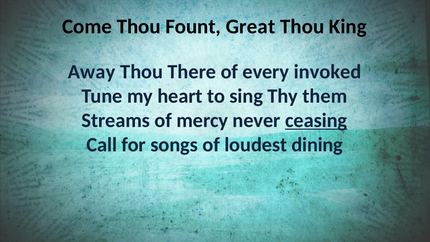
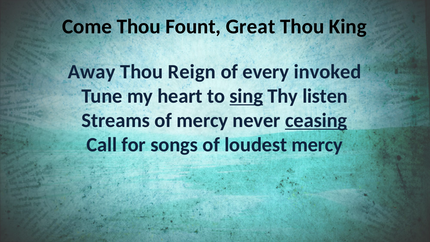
There: There -> Reign
sing underline: none -> present
them: them -> listen
loudest dining: dining -> mercy
